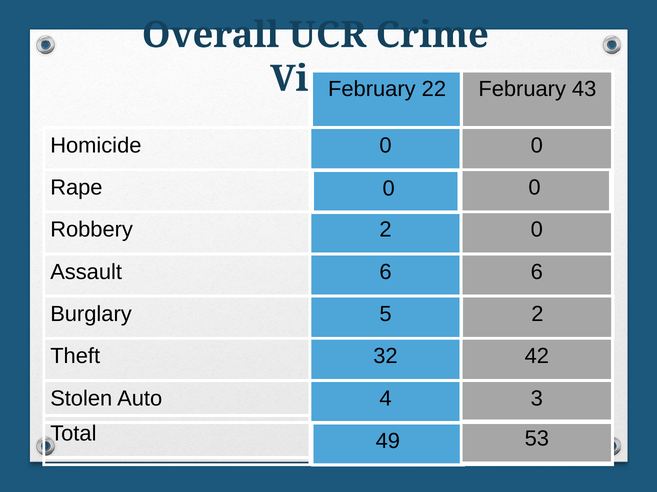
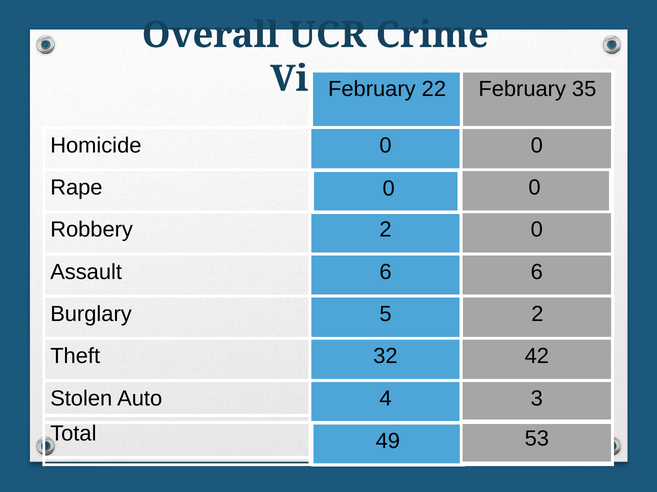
43: 43 -> 35
